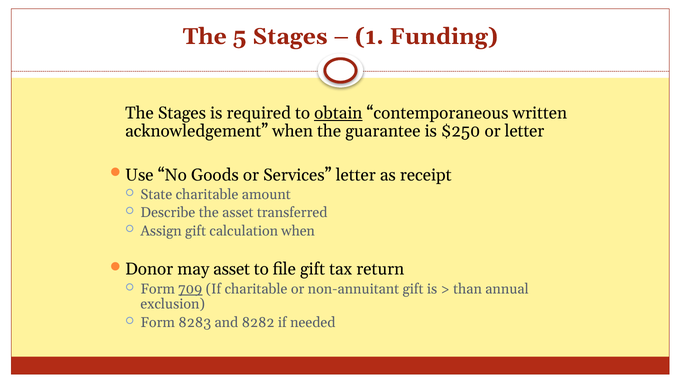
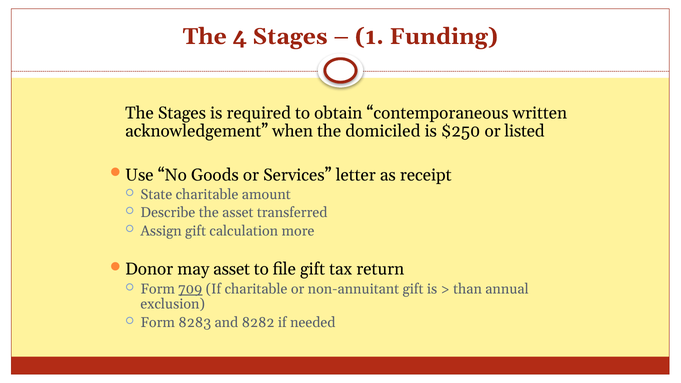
5: 5 -> 4
obtain underline: present -> none
guarantee: guarantee -> domiciled
or letter: letter -> listed
calculation when: when -> more
